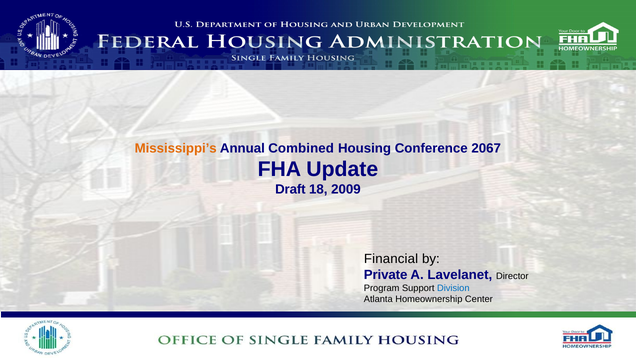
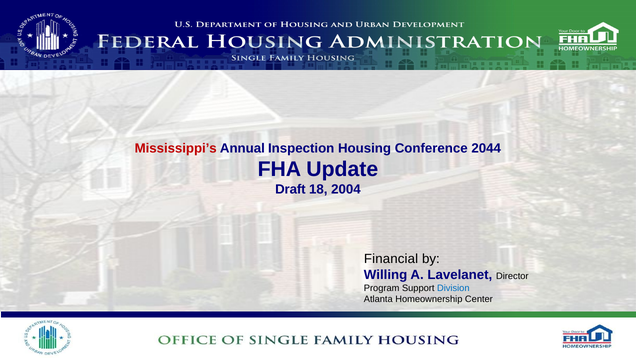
Mississippi’s colour: orange -> red
Combined: Combined -> Inspection
2067: 2067 -> 2044
2009: 2009 -> 2004
Private: Private -> Willing
